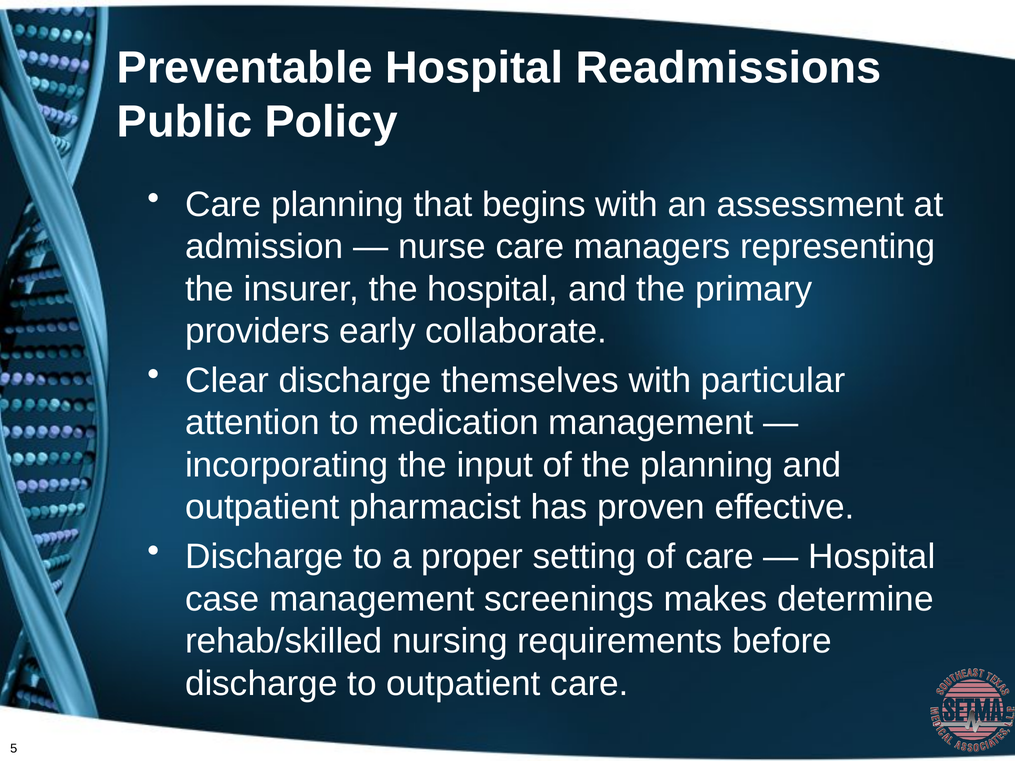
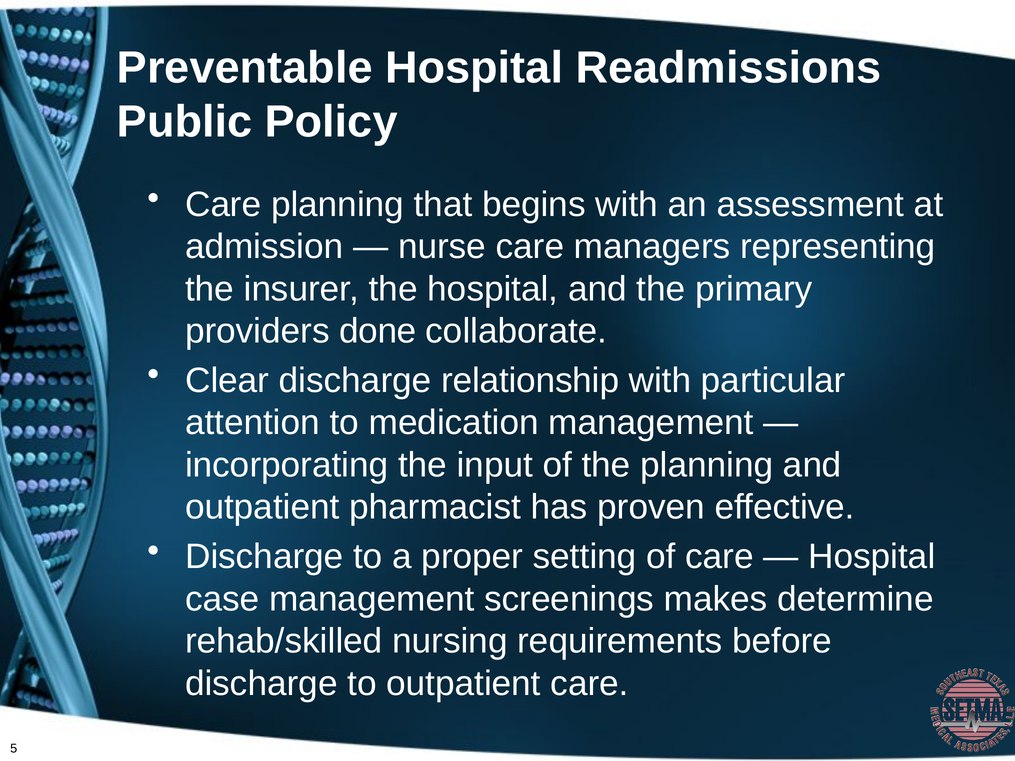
early: early -> done
themselves: themselves -> relationship
